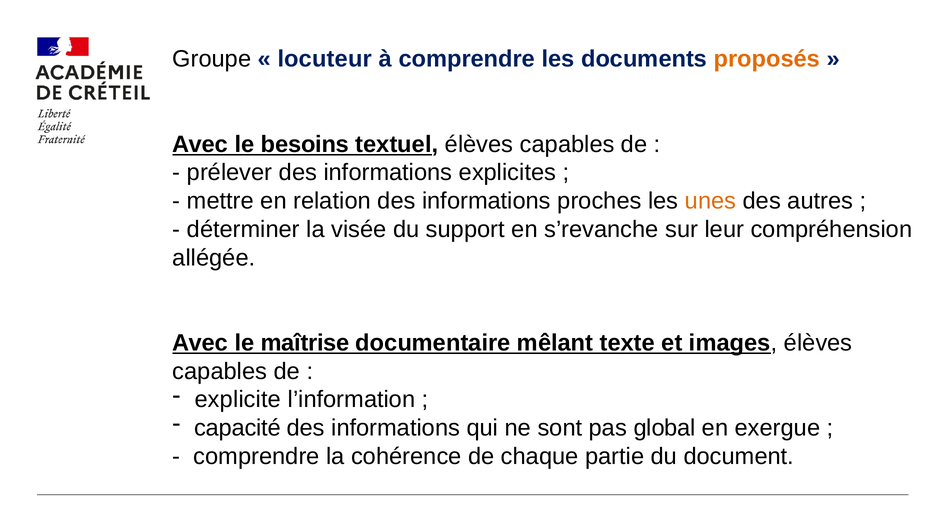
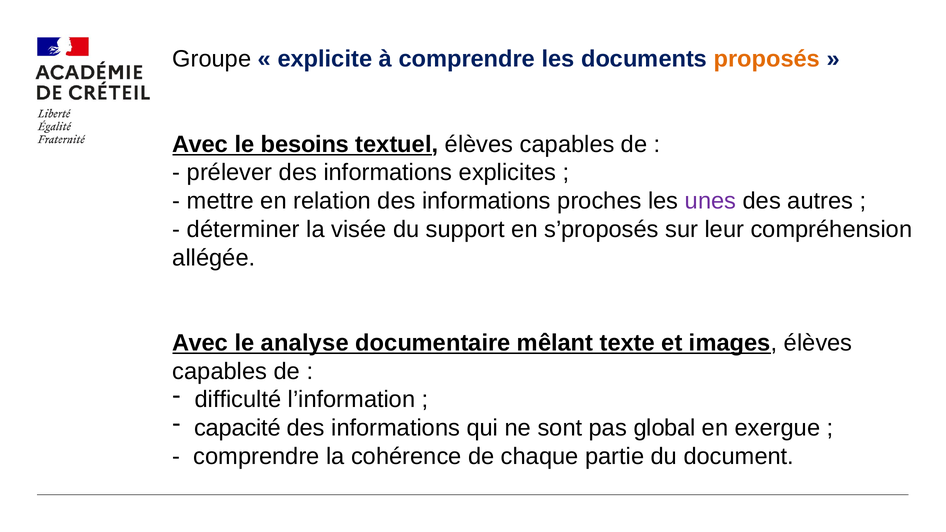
locuteur: locuteur -> explicite
unes colour: orange -> purple
s’revanche: s’revanche -> s’proposés
maîtrise: maîtrise -> analyse
explicite: explicite -> difficulté
